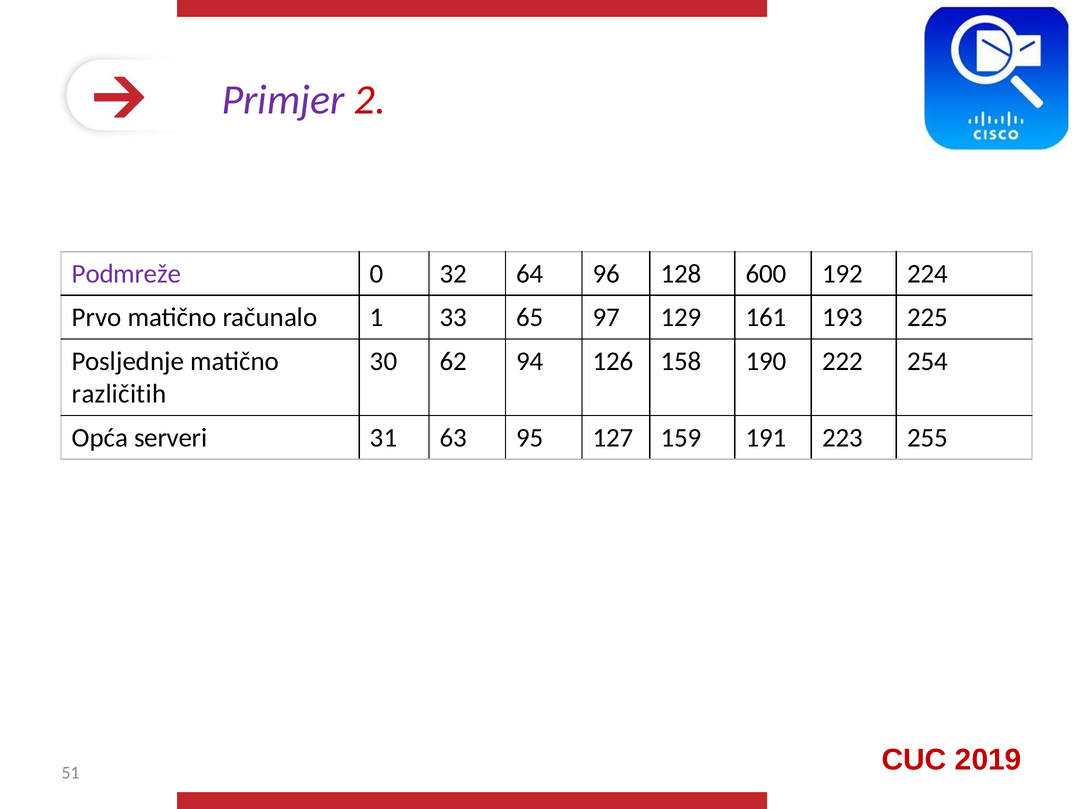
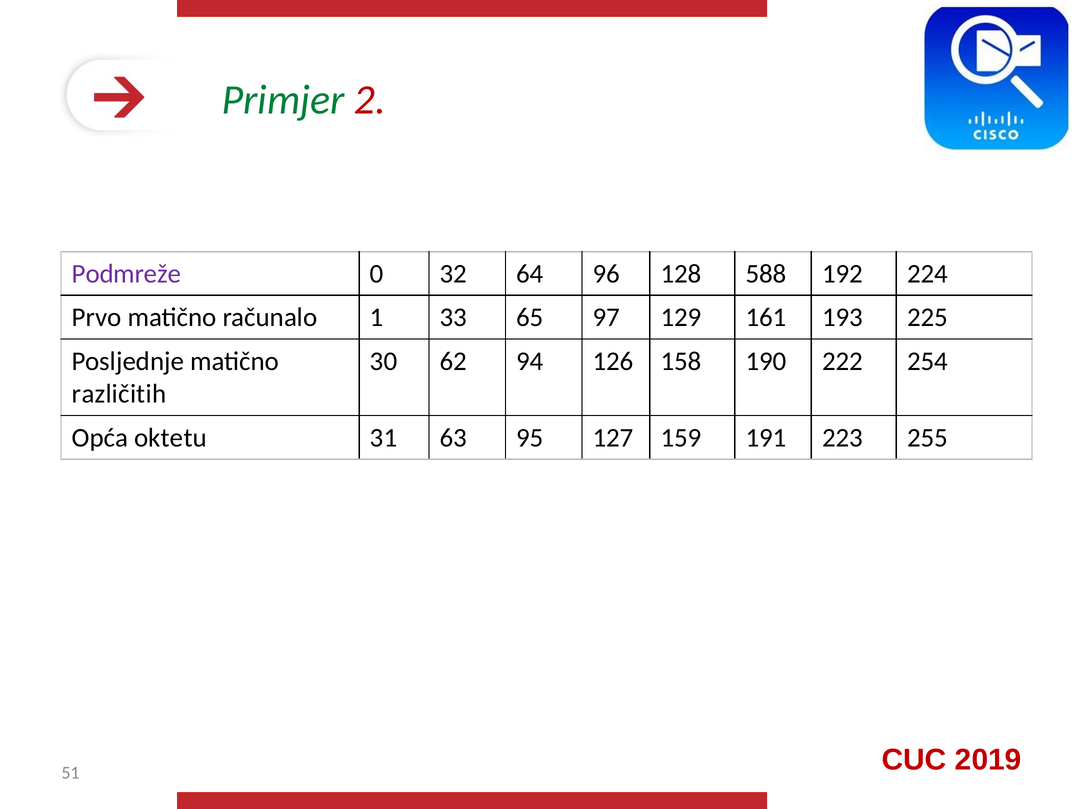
Primjer colour: purple -> green
600: 600 -> 588
serveri: serveri -> oktetu
